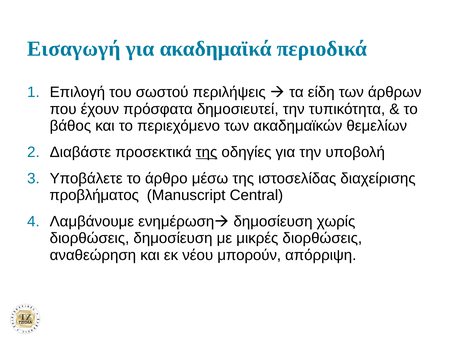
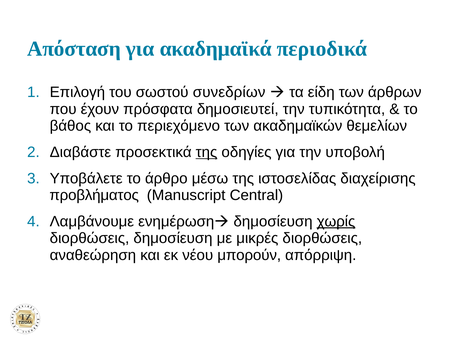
Εισαγωγή: Εισαγωγή -> Απόσταση
περιλήψεις: περιλήψεις -> συνεδρίων
χωρίς underline: none -> present
